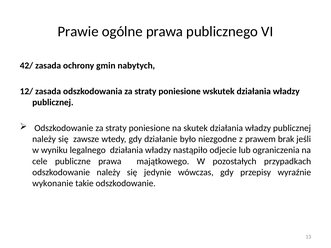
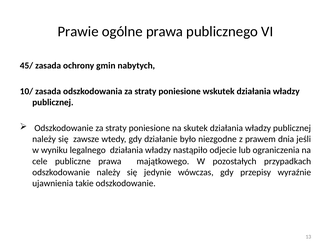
42/: 42/ -> 45/
12/: 12/ -> 10/
brak: brak -> dnia
wykonanie: wykonanie -> ujawnienia
